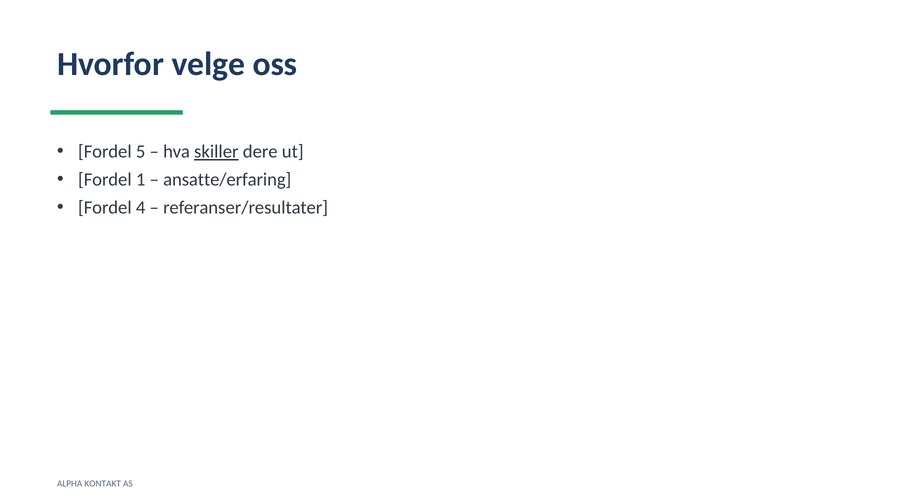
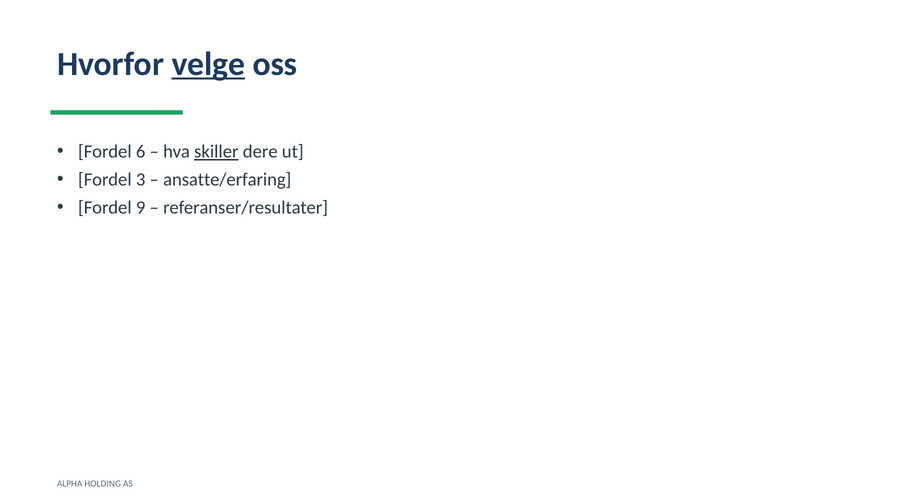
velge underline: none -> present
5: 5 -> 6
1: 1 -> 3
4: 4 -> 9
KONTAKT: KONTAKT -> HOLDING
